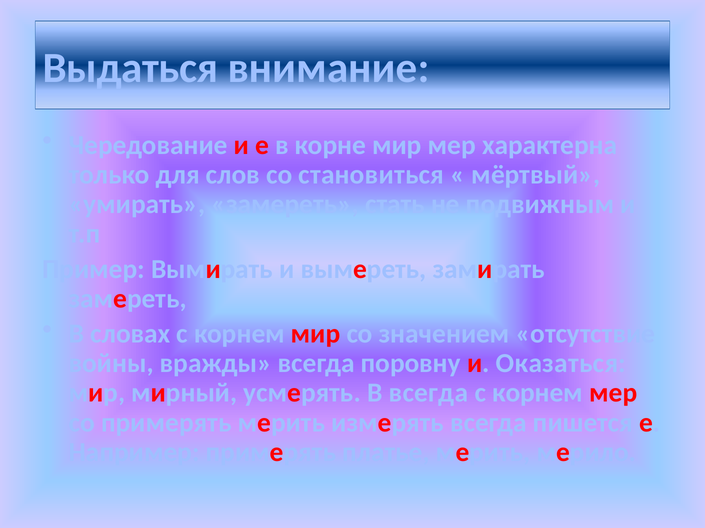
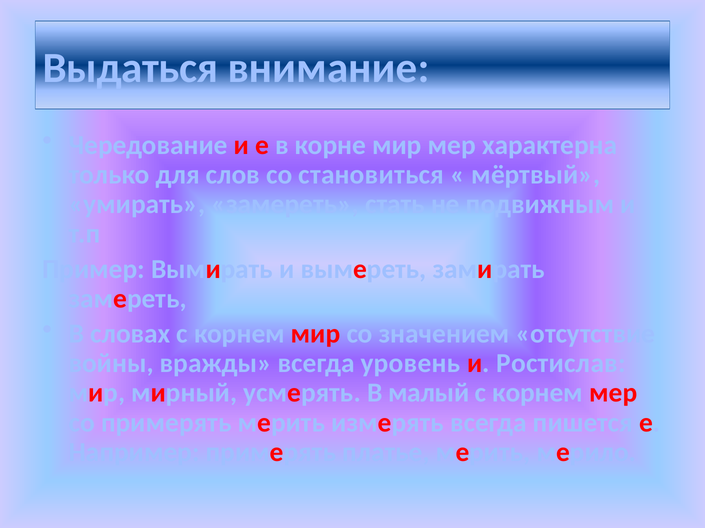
поровну: поровну -> уровень
Оказаться: Оказаться -> Ростислав
В всегда: всегда -> малый
